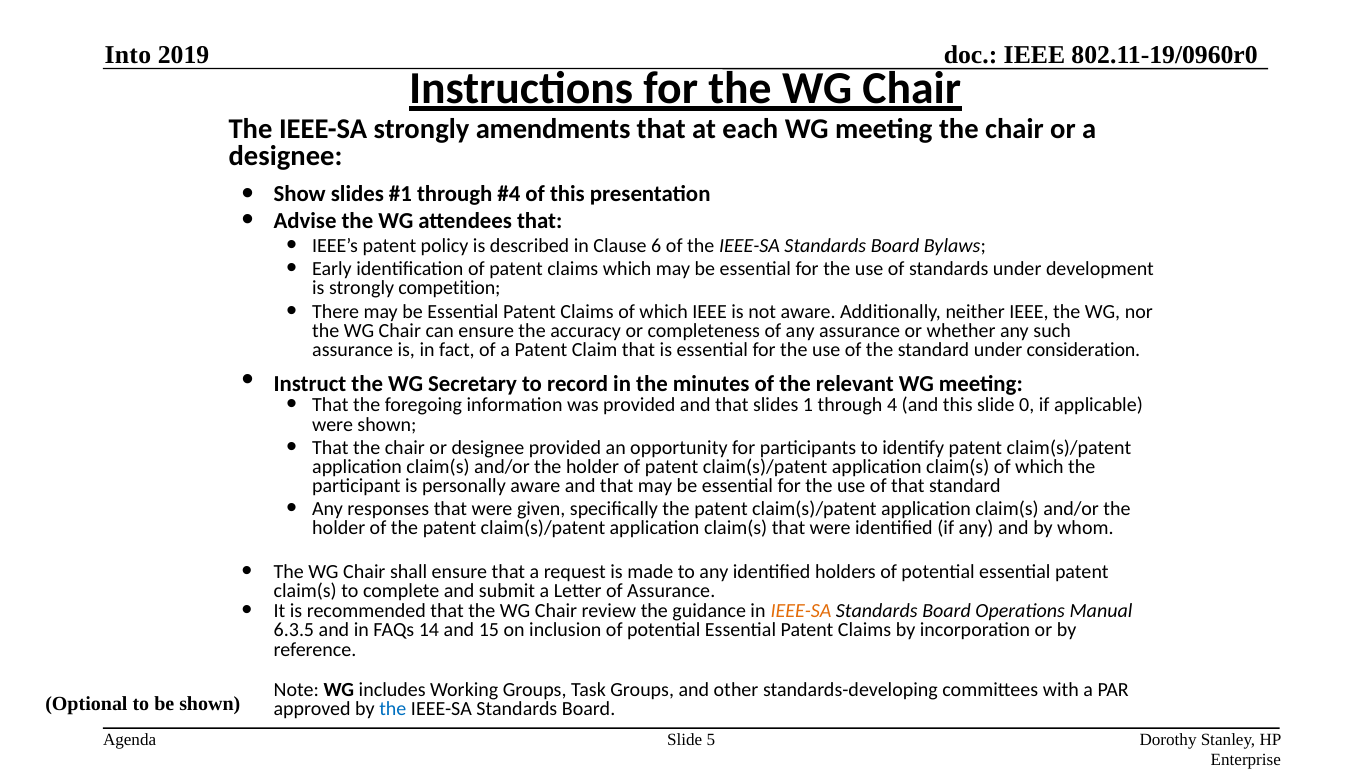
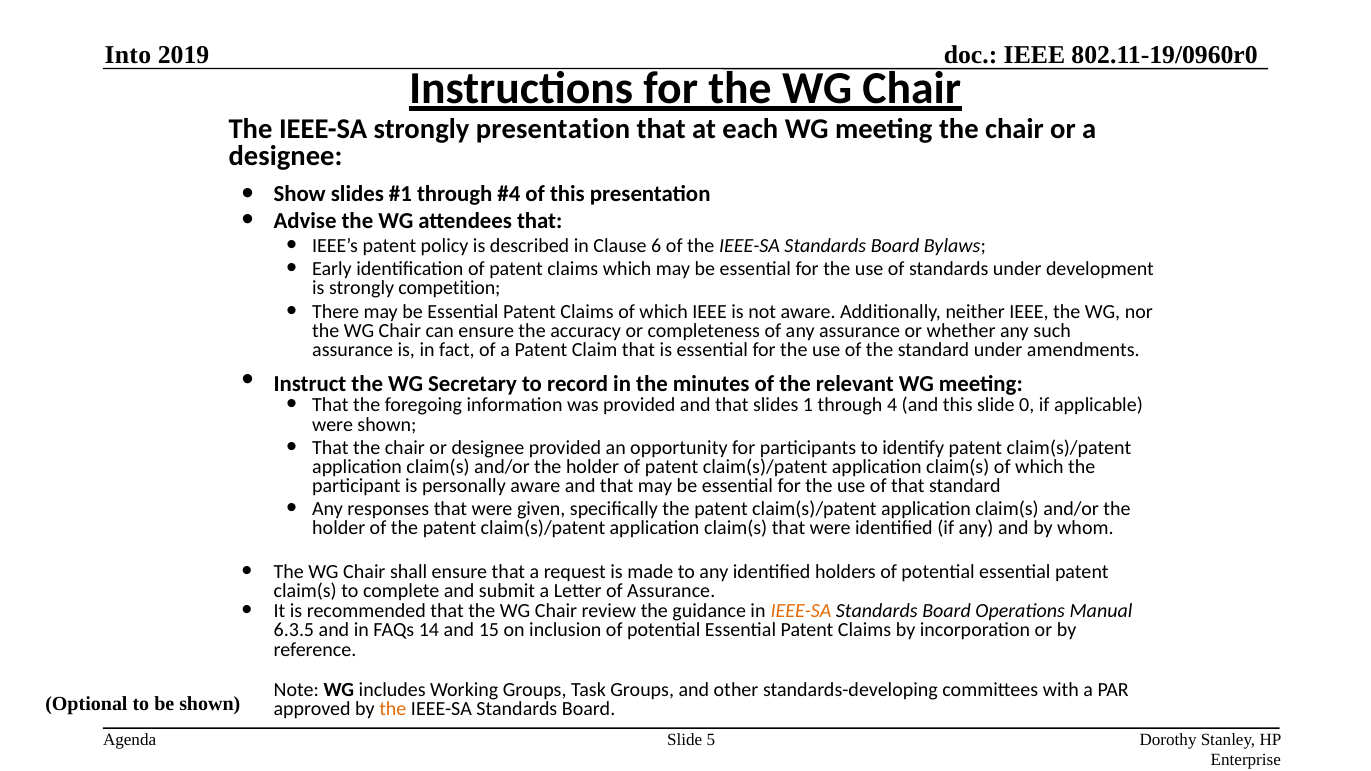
strongly amendments: amendments -> presentation
consideration: consideration -> amendments
the at (393, 709) colour: blue -> orange
